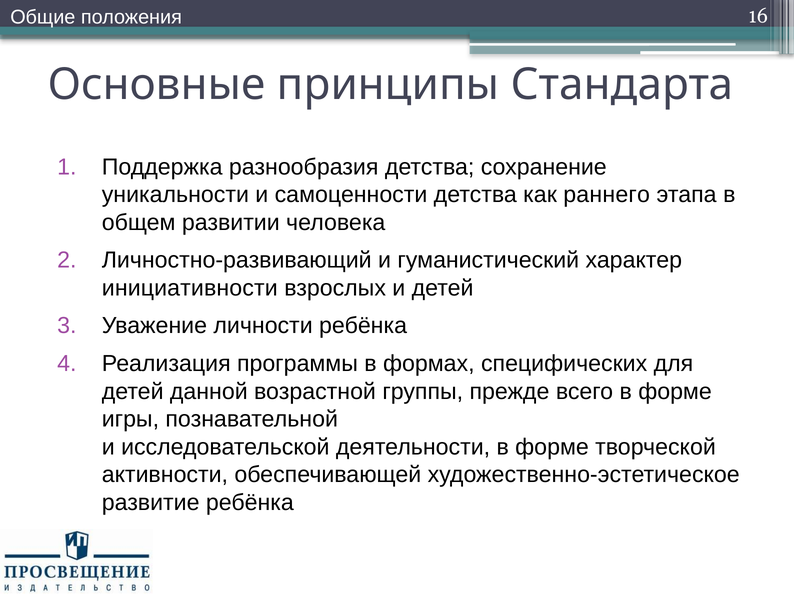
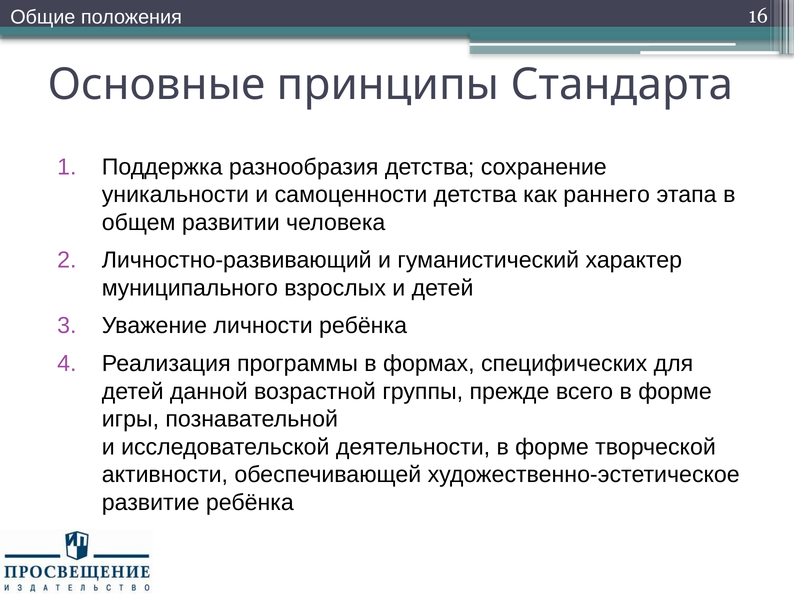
инициативности: инициативности -> муниципального
